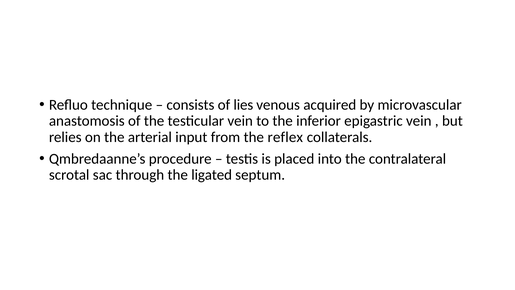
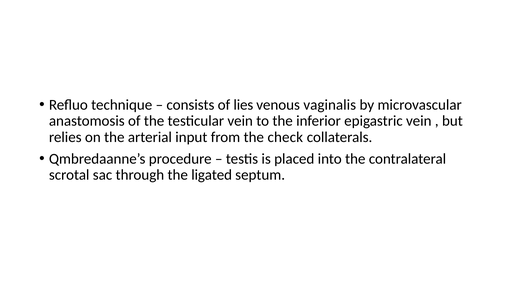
acquired: acquired -> vaginalis
reflex: reflex -> check
